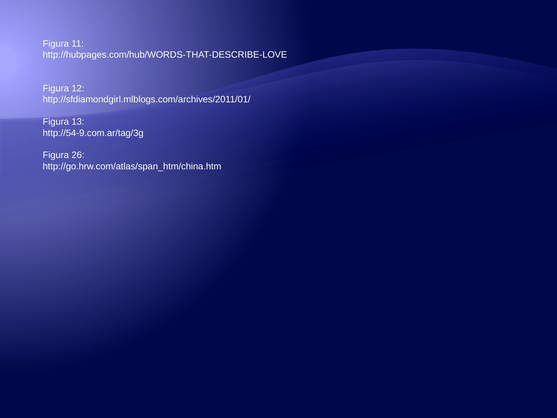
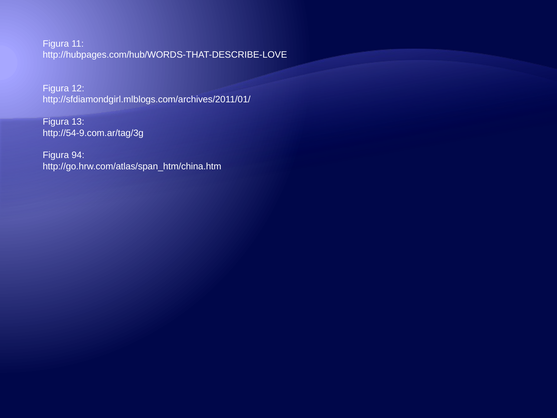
26: 26 -> 94
